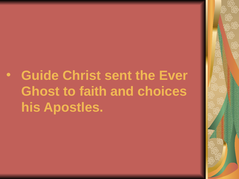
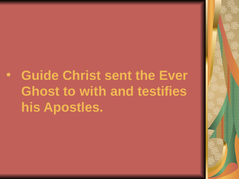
faith: faith -> with
choices: choices -> testifies
